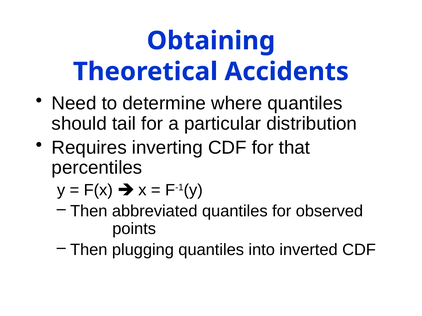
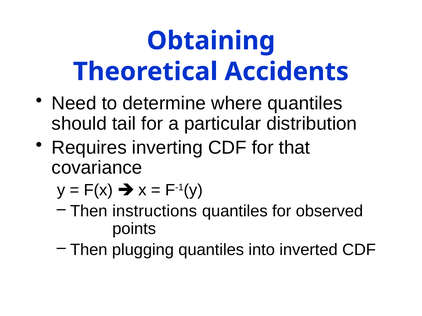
percentiles: percentiles -> covariance
abbreviated: abbreviated -> instructions
